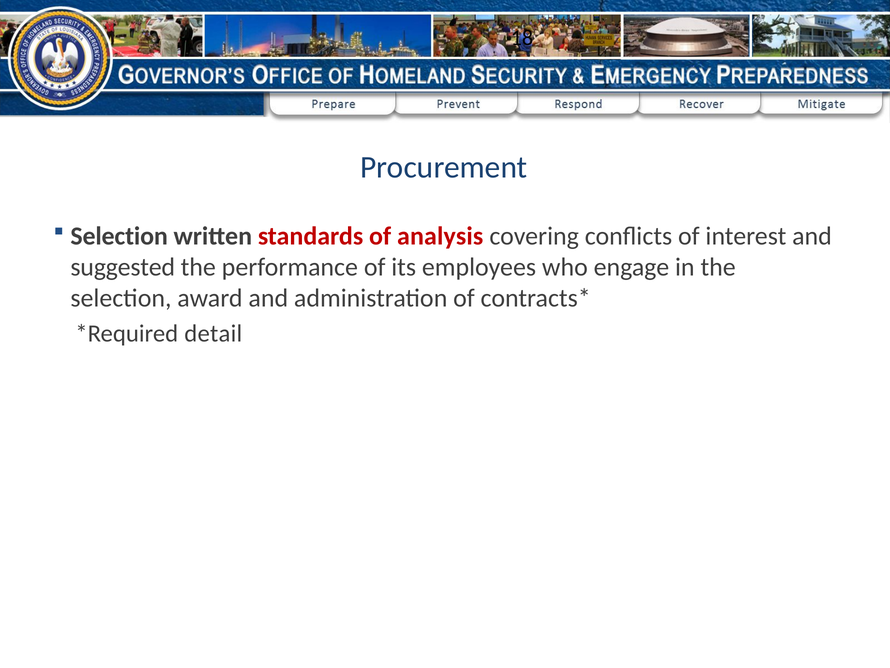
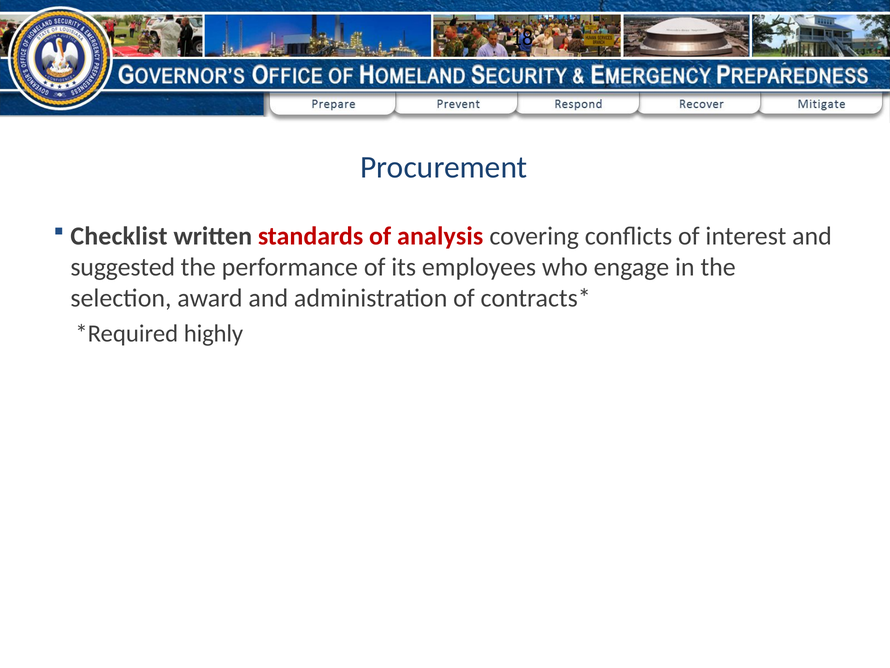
Selection at (119, 236): Selection -> Checklist
detail: detail -> highly
